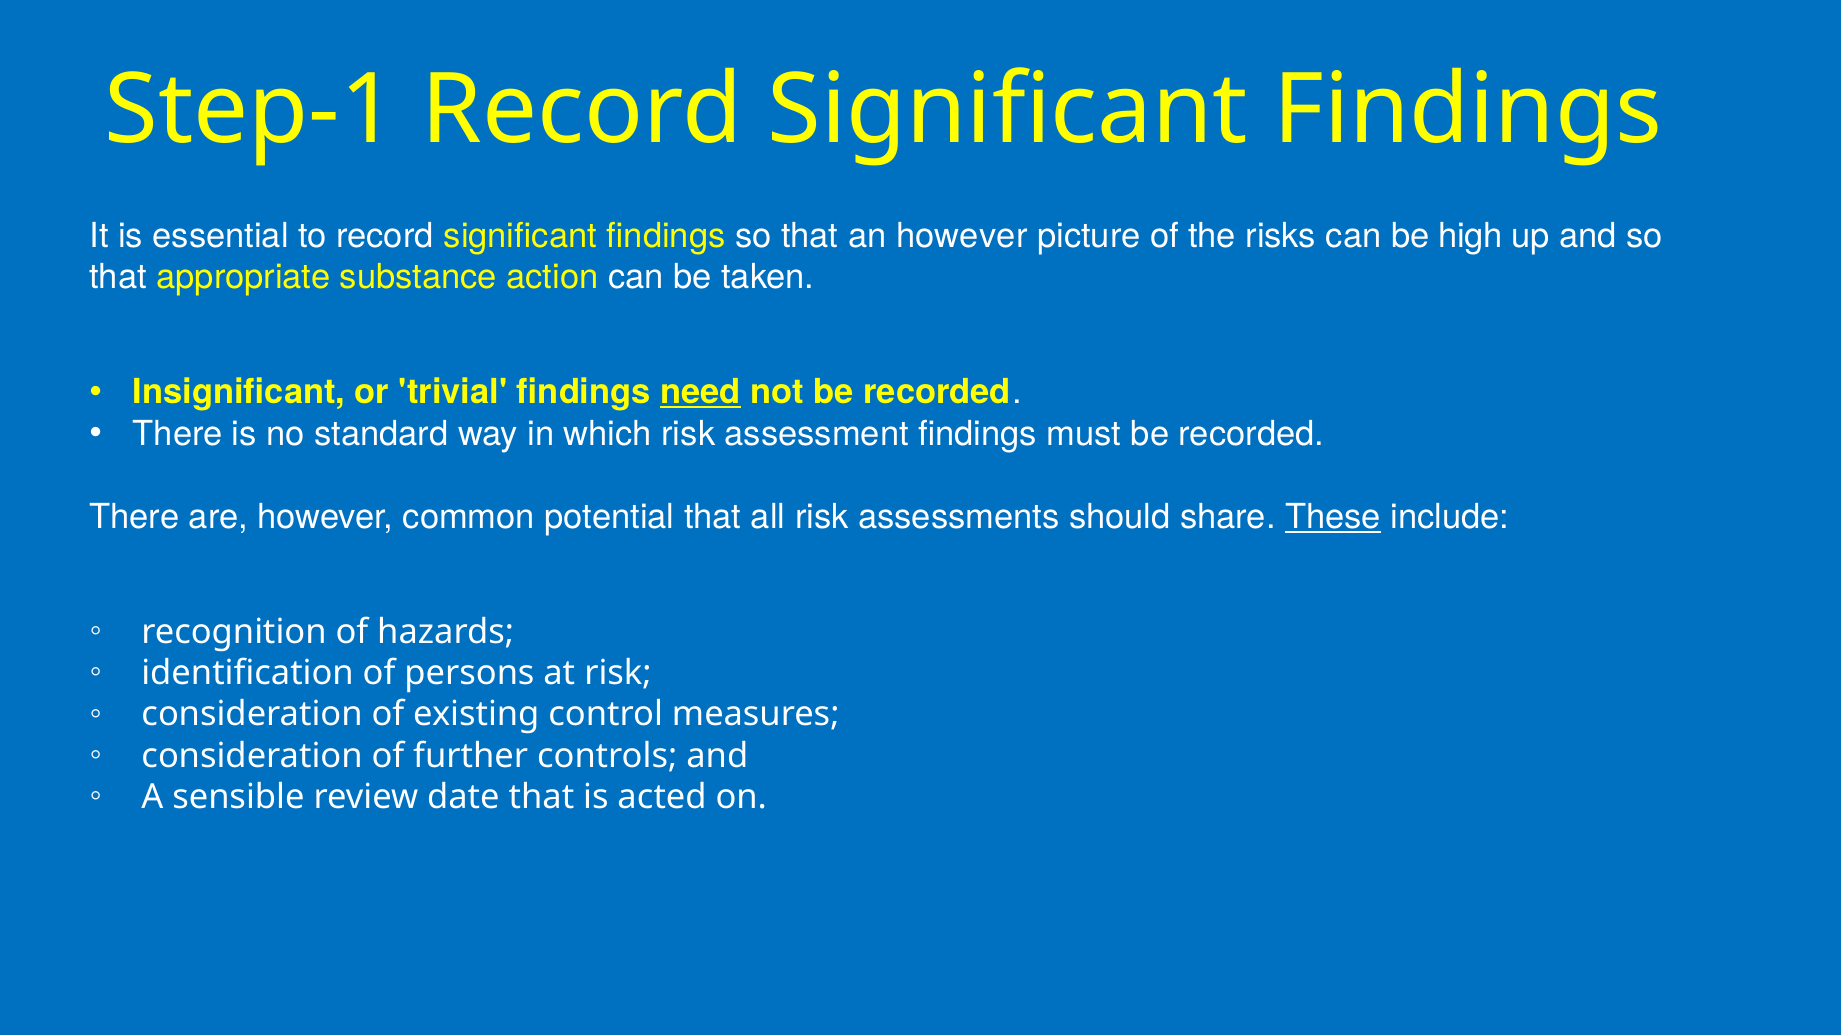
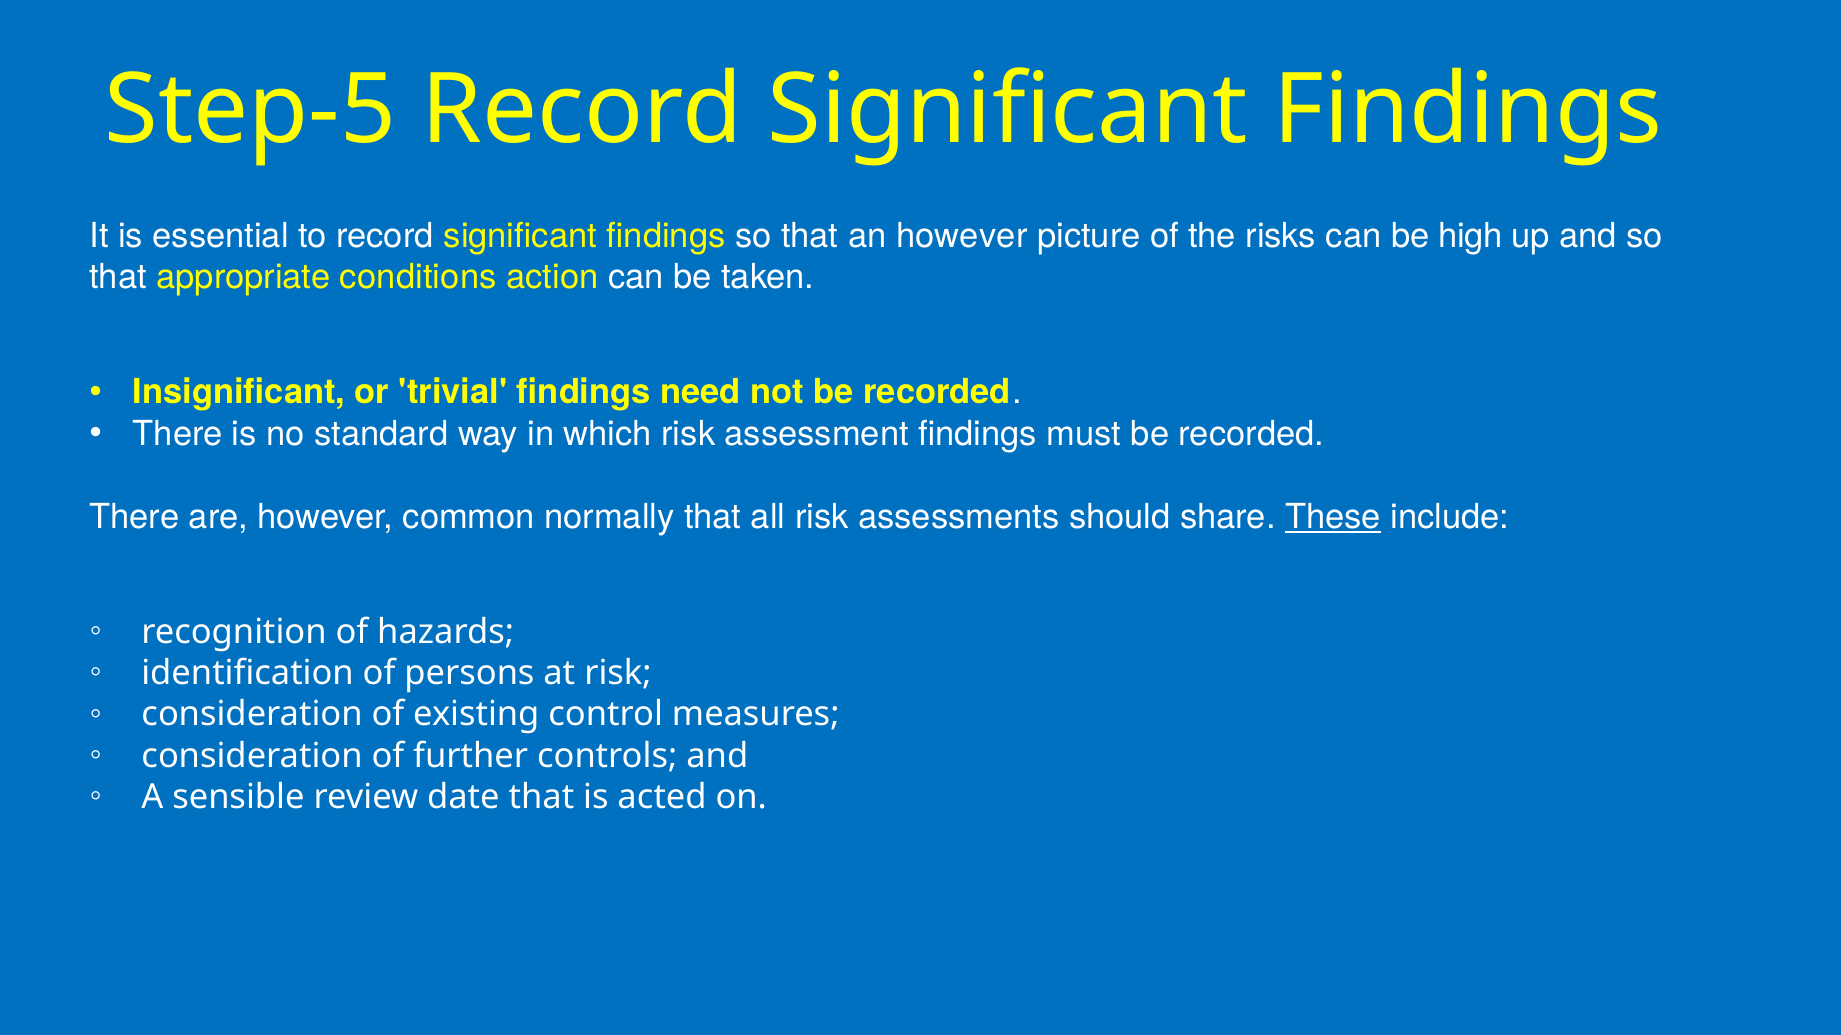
Step-1: Step-1 -> Step-5
substance: substance -> conditions
need underline: present -> none
potential: potential -> normally
